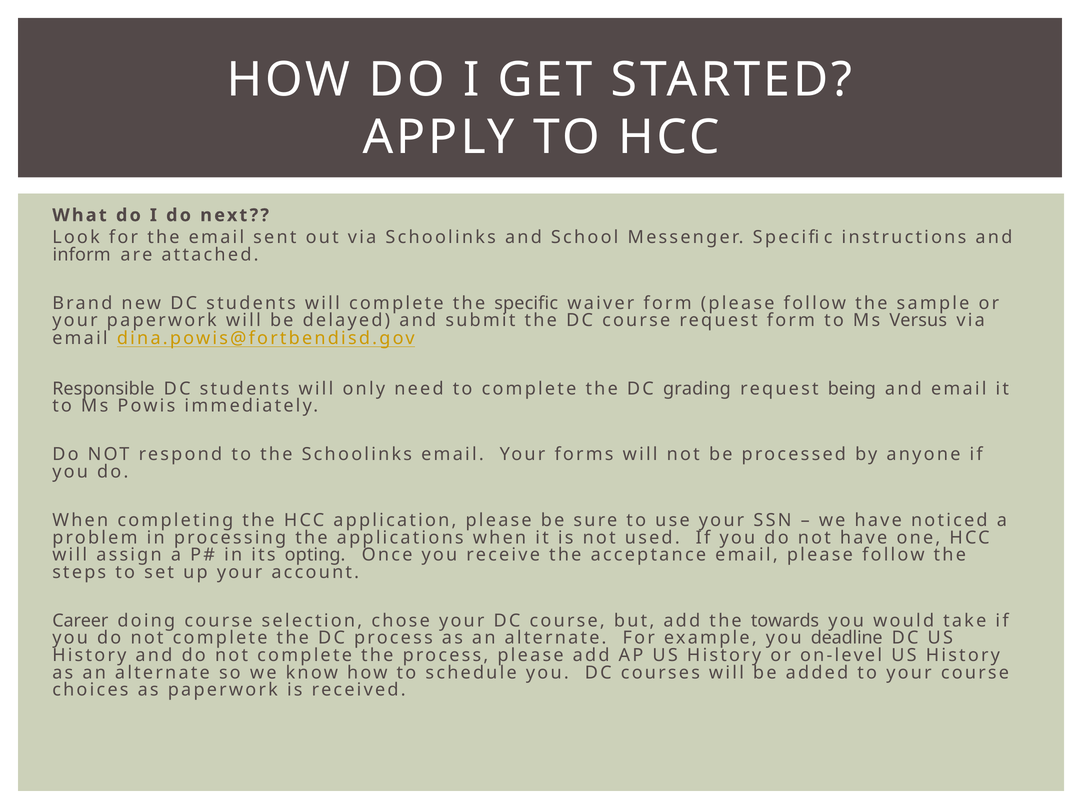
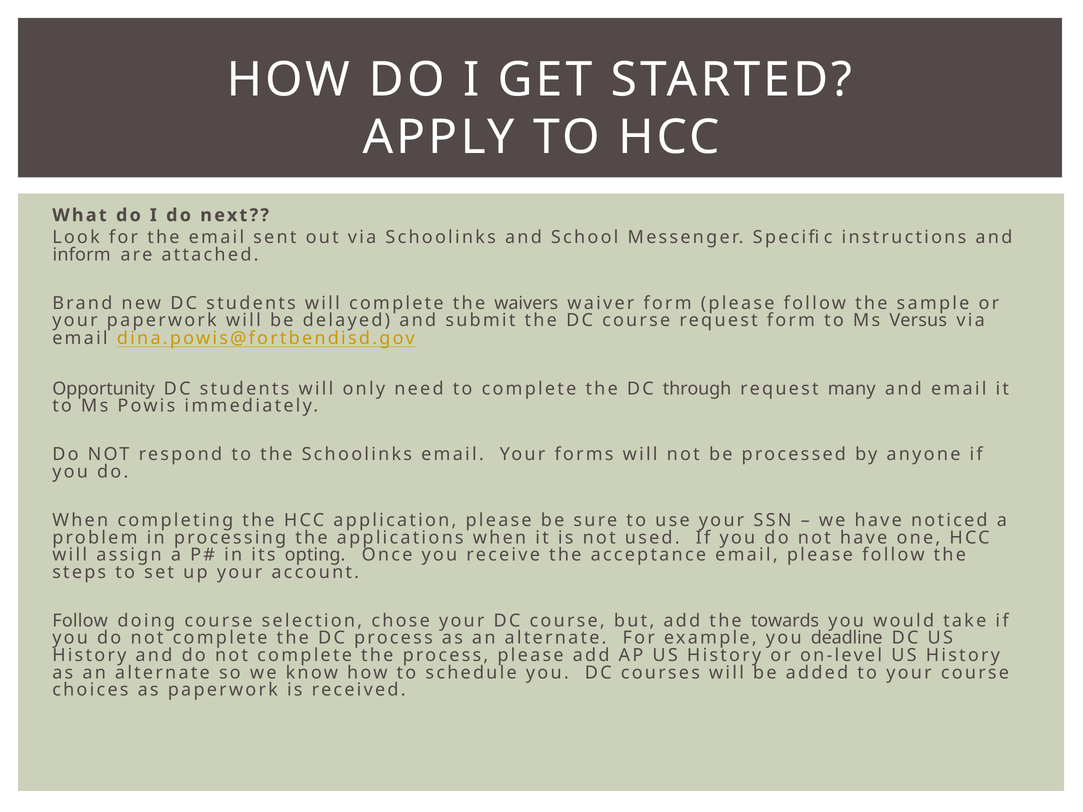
the specific: specific -> waivers
Responsible: Responsible -> Opportunity
grading: grading -> through
being: being -> many
Career at (80, 621): Career -> Follow
